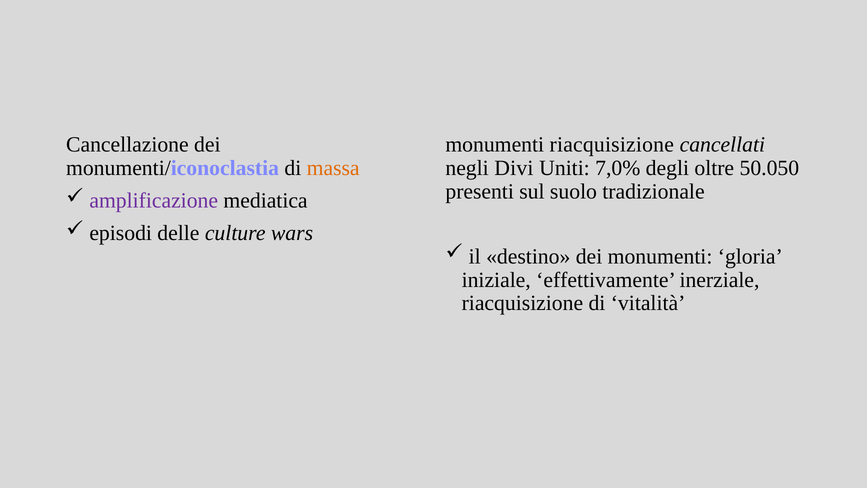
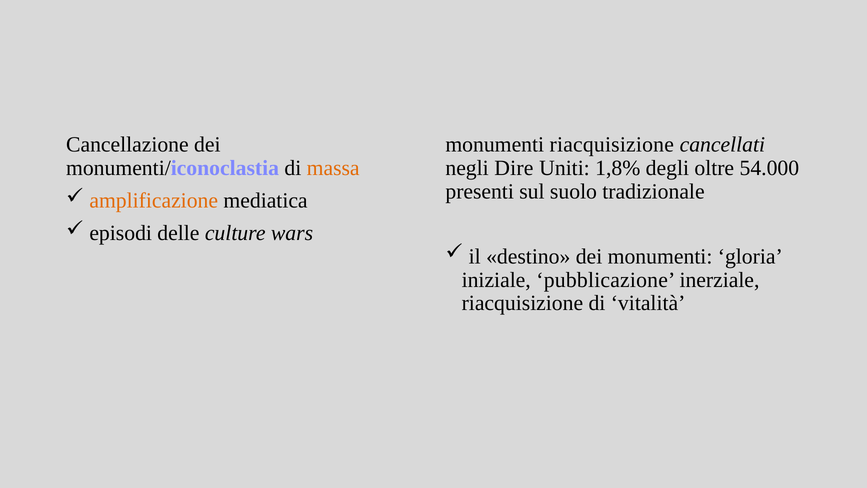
Divi: Divi -> Dire
7,0%: 7,0% -> 1,8%
50.050: 50.050 -> 54.000
amplificazione colour: purple -> orange
effettivamente: effettivamente -> pubblicazione
